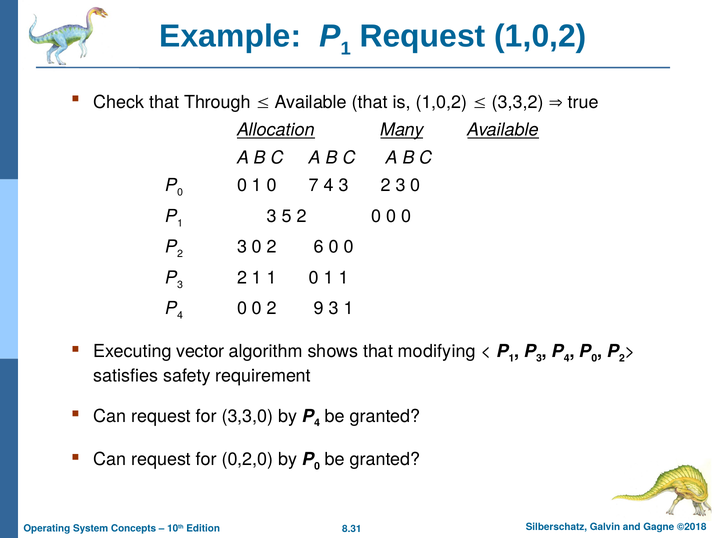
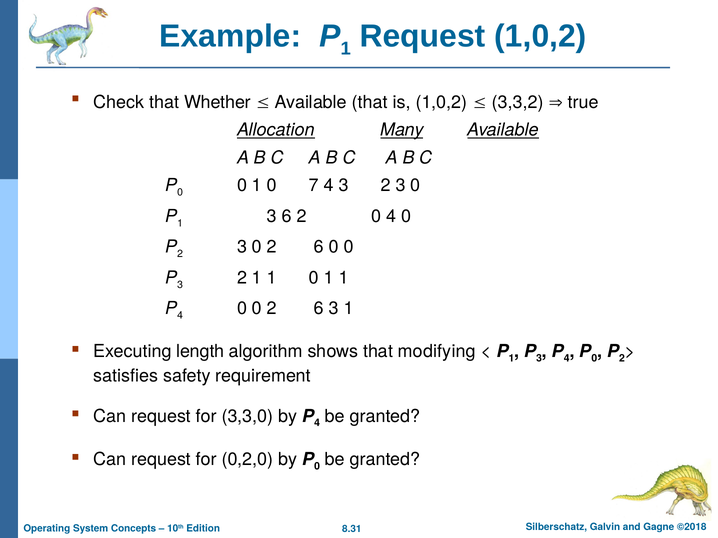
Through: Through -> Whether
3 5: 5 -> 6
2 0 0: 0 -> 4
0 0 2 9: 9 -> 6
vector: vector -> length
